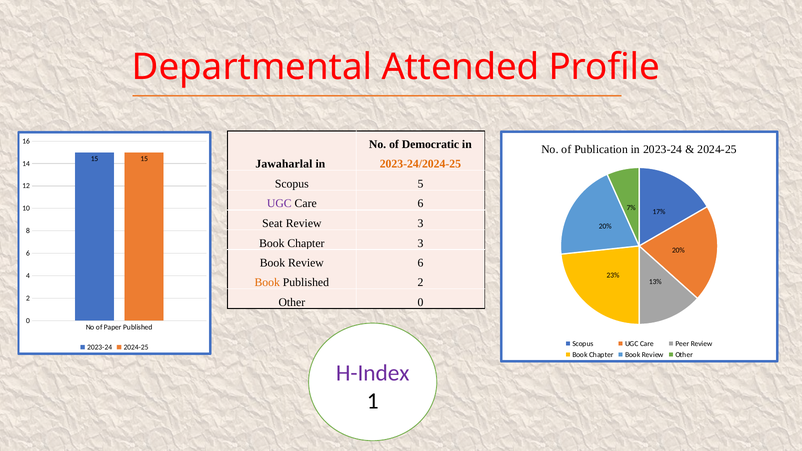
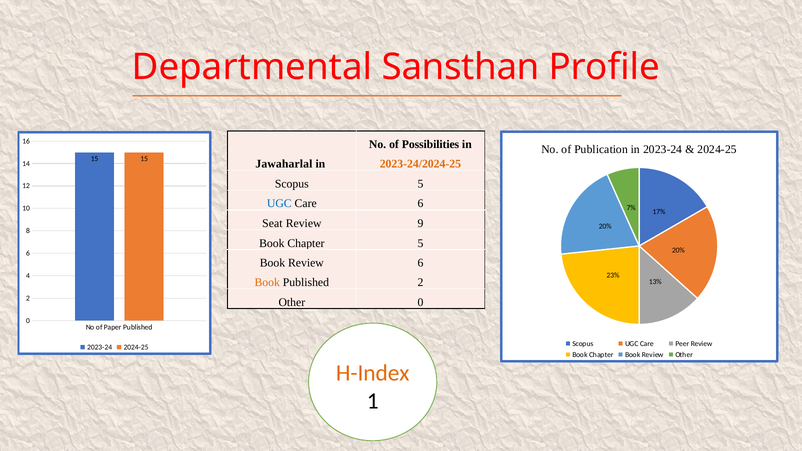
Attended: Attended -> Sansthan
Democratic: Democratic -> Possibilities
UGC at (279, 204) colour: purple -> blue
Review 3: 3 -> 9
Chapter 3: 3 -> 5
H-Index colour: purple -> orange
